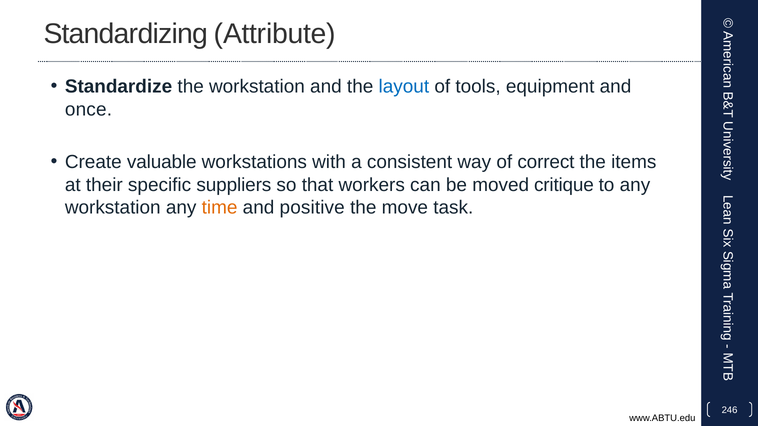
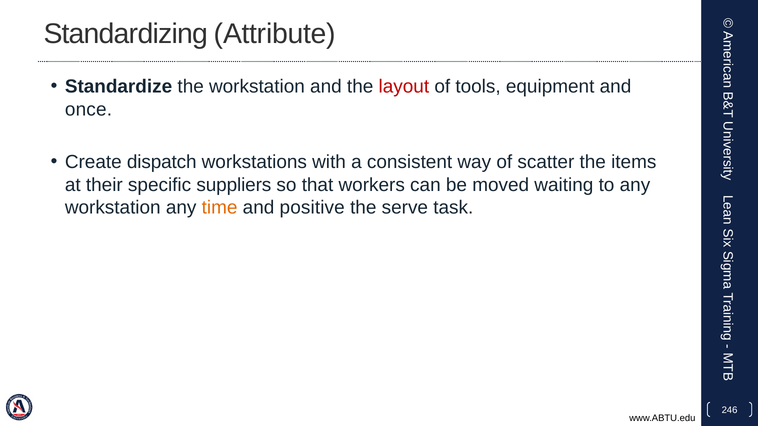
layout colour: blue -> red
valuable: valuable -> dispatch
correct: correct -> scatter
critique: critique -> waiting
move: move -> serve
